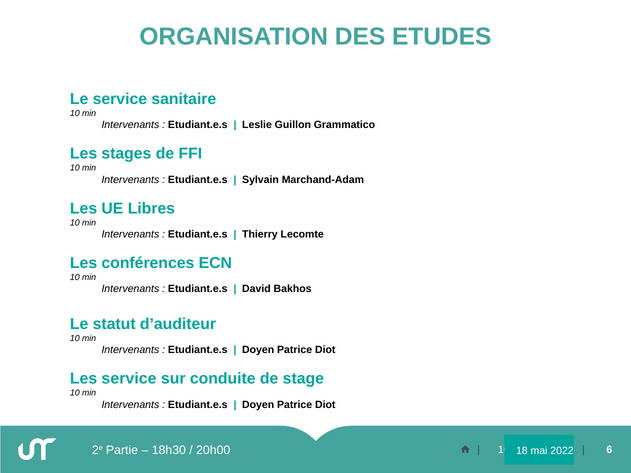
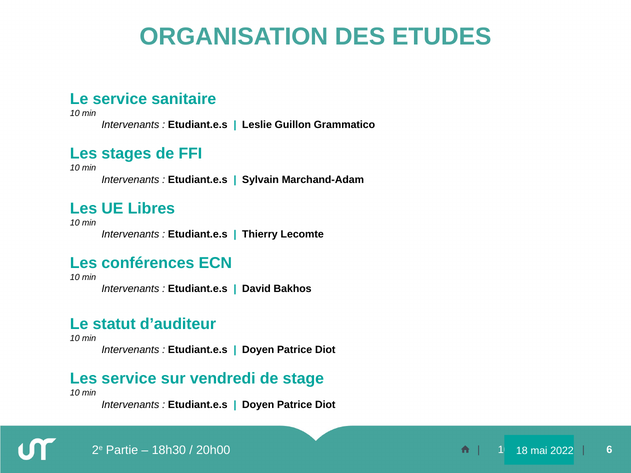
conduite: conduite -> vendredi
